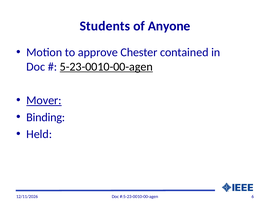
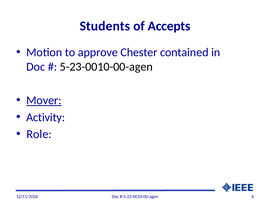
Anyone: Anyone -> Accepts
5-23-0010-00-agen underline: present -> none
Binding: Binding -> Activity
Held: Held -> Role
